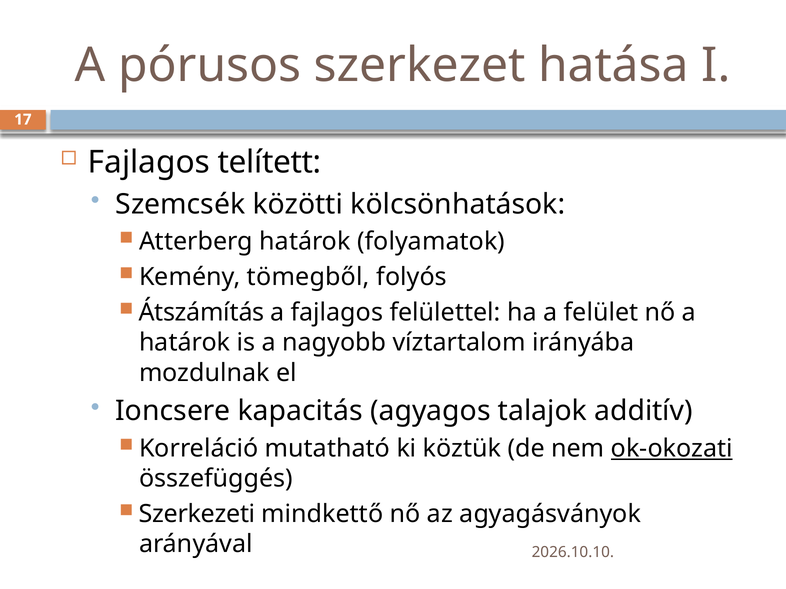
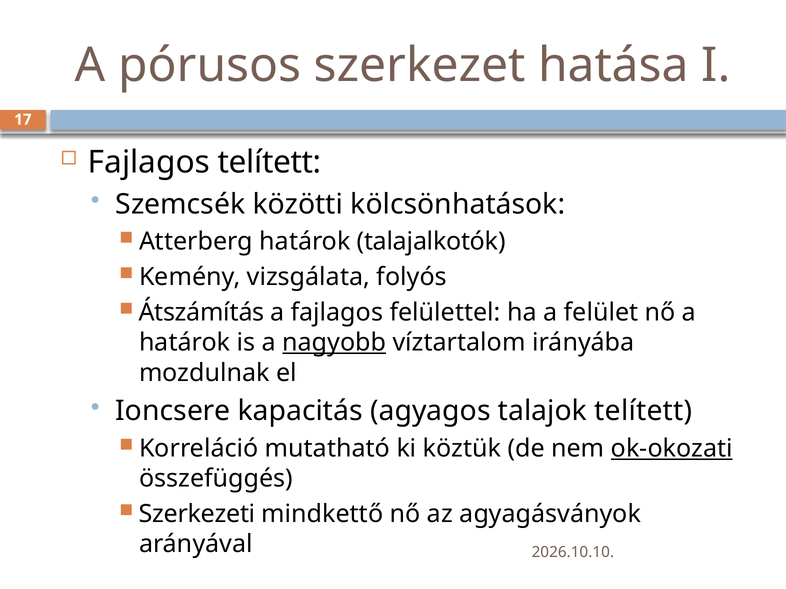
folyamatok: folyamatok -> talajalkotók
tömegből: tömegből -> vizsgálata
nagyobb underline: none -> present
talajok additív: additív -> telített
